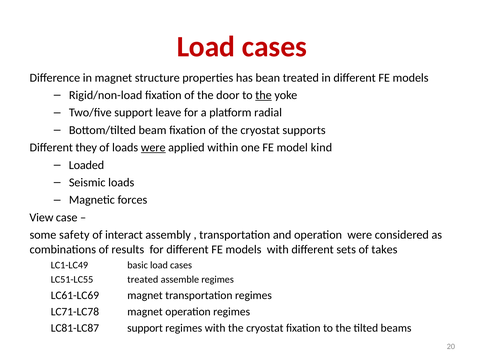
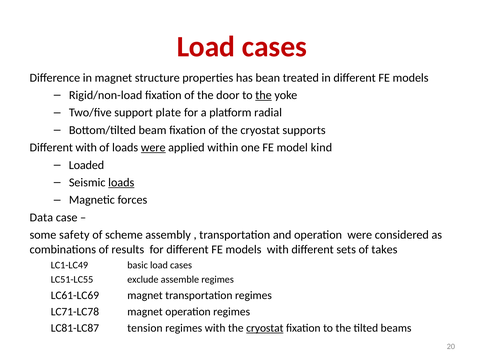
leave: leave -> plate
Different they: they -> with
loads at (121, 183) underline: none -> present
View: View -> Data
interact: interact -> scheme
LC51-LC55 treated: treated -> exclude
LC81-LC87 support: support -> tension
cryostat at (265, 328) underline: none -> present
